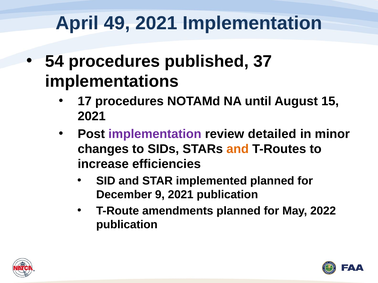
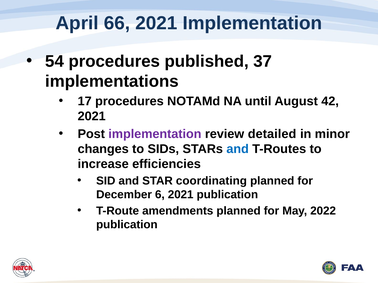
49: 49 -> 66
15: 15 -> 42
and at (238, 149) colour: orange -> blue
implemented: implemented -> coordinating
9: 9 -> 6
